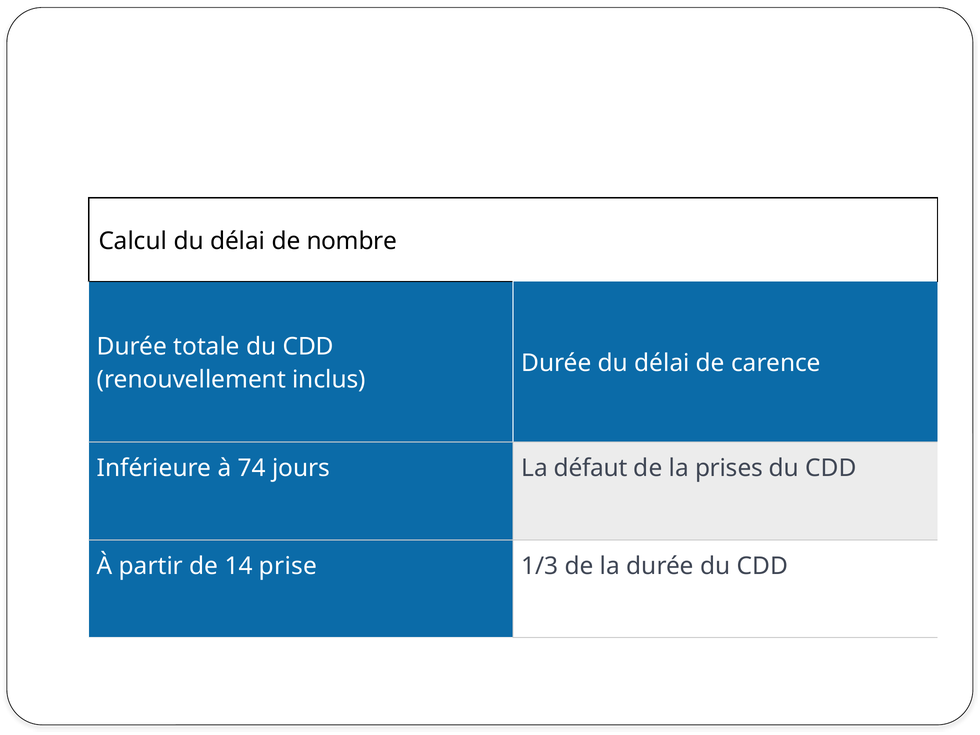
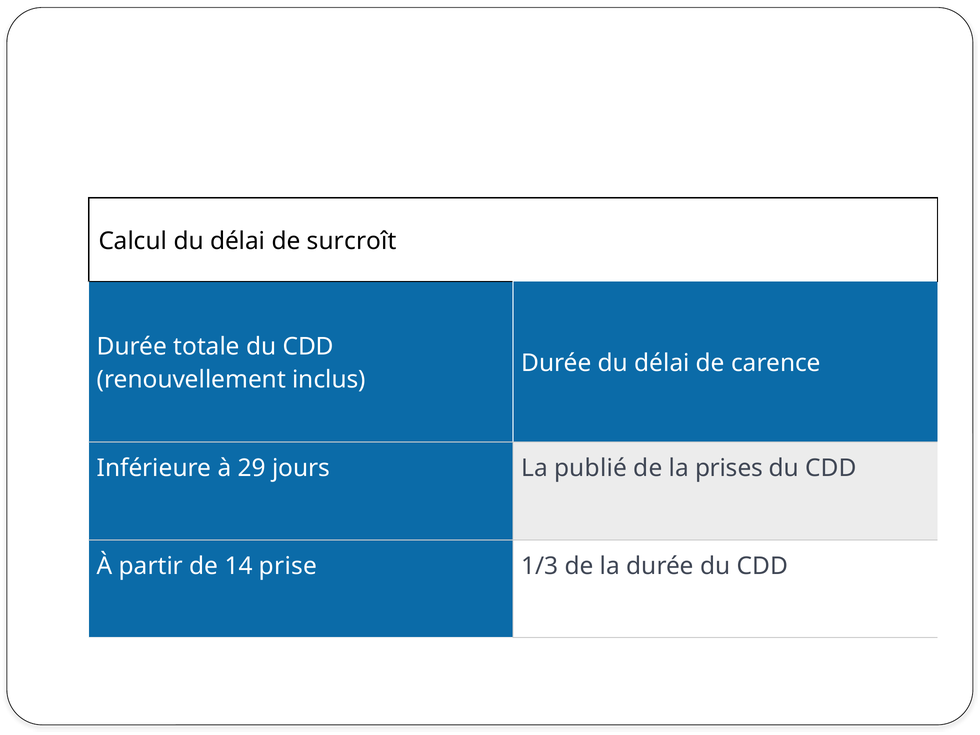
nombre: nombre -> surcroît
74: 74 -> 29
défaut: défaut -> publié
